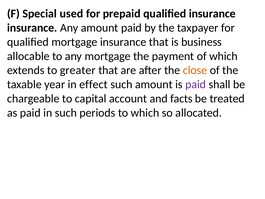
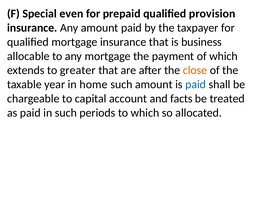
used: used -> even
qualified insurance: insurance -> provision
effect: effect -> home
paid at (196, 84) colour: purple -> blue
